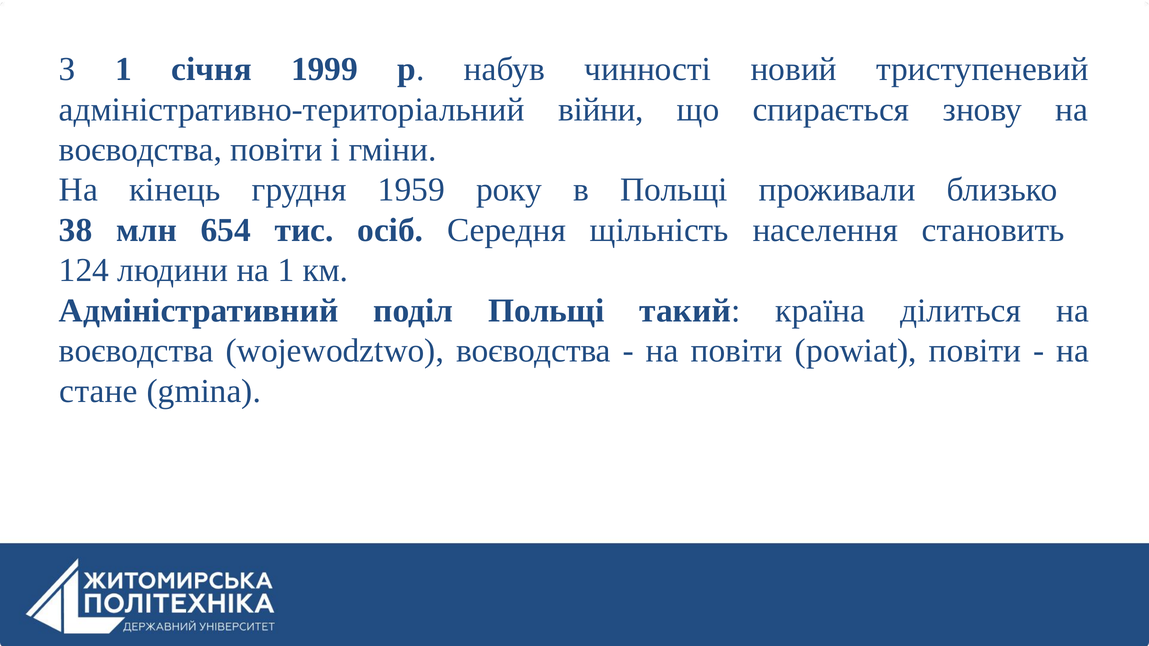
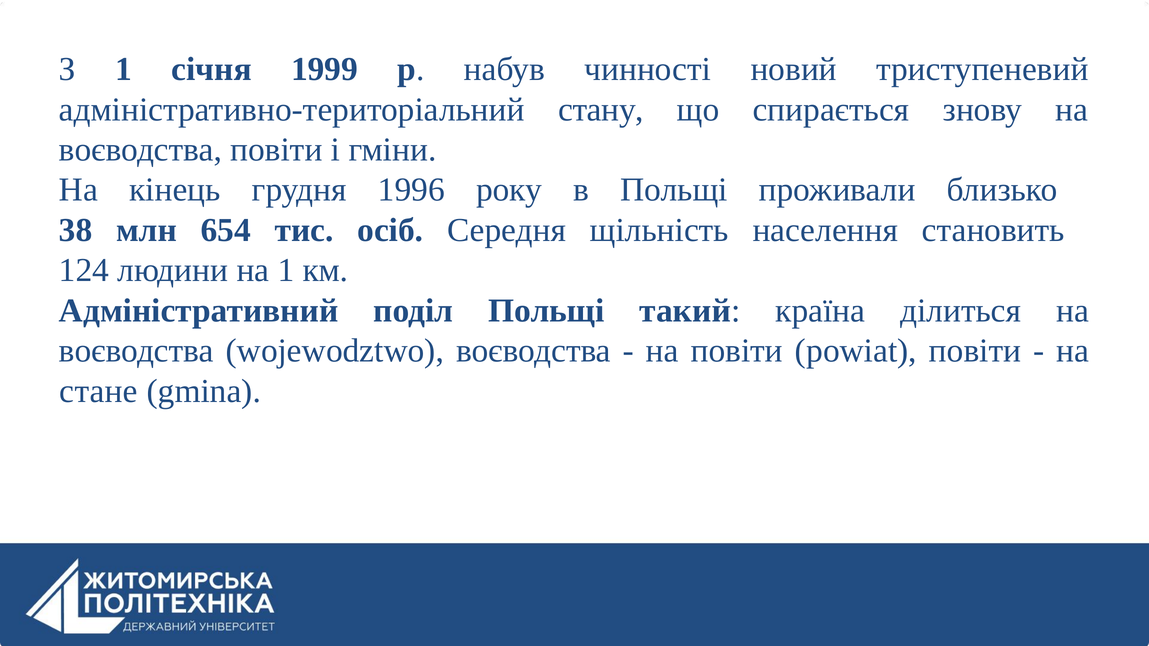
війни: війни -> стану
1959: 1959 -> 1996
